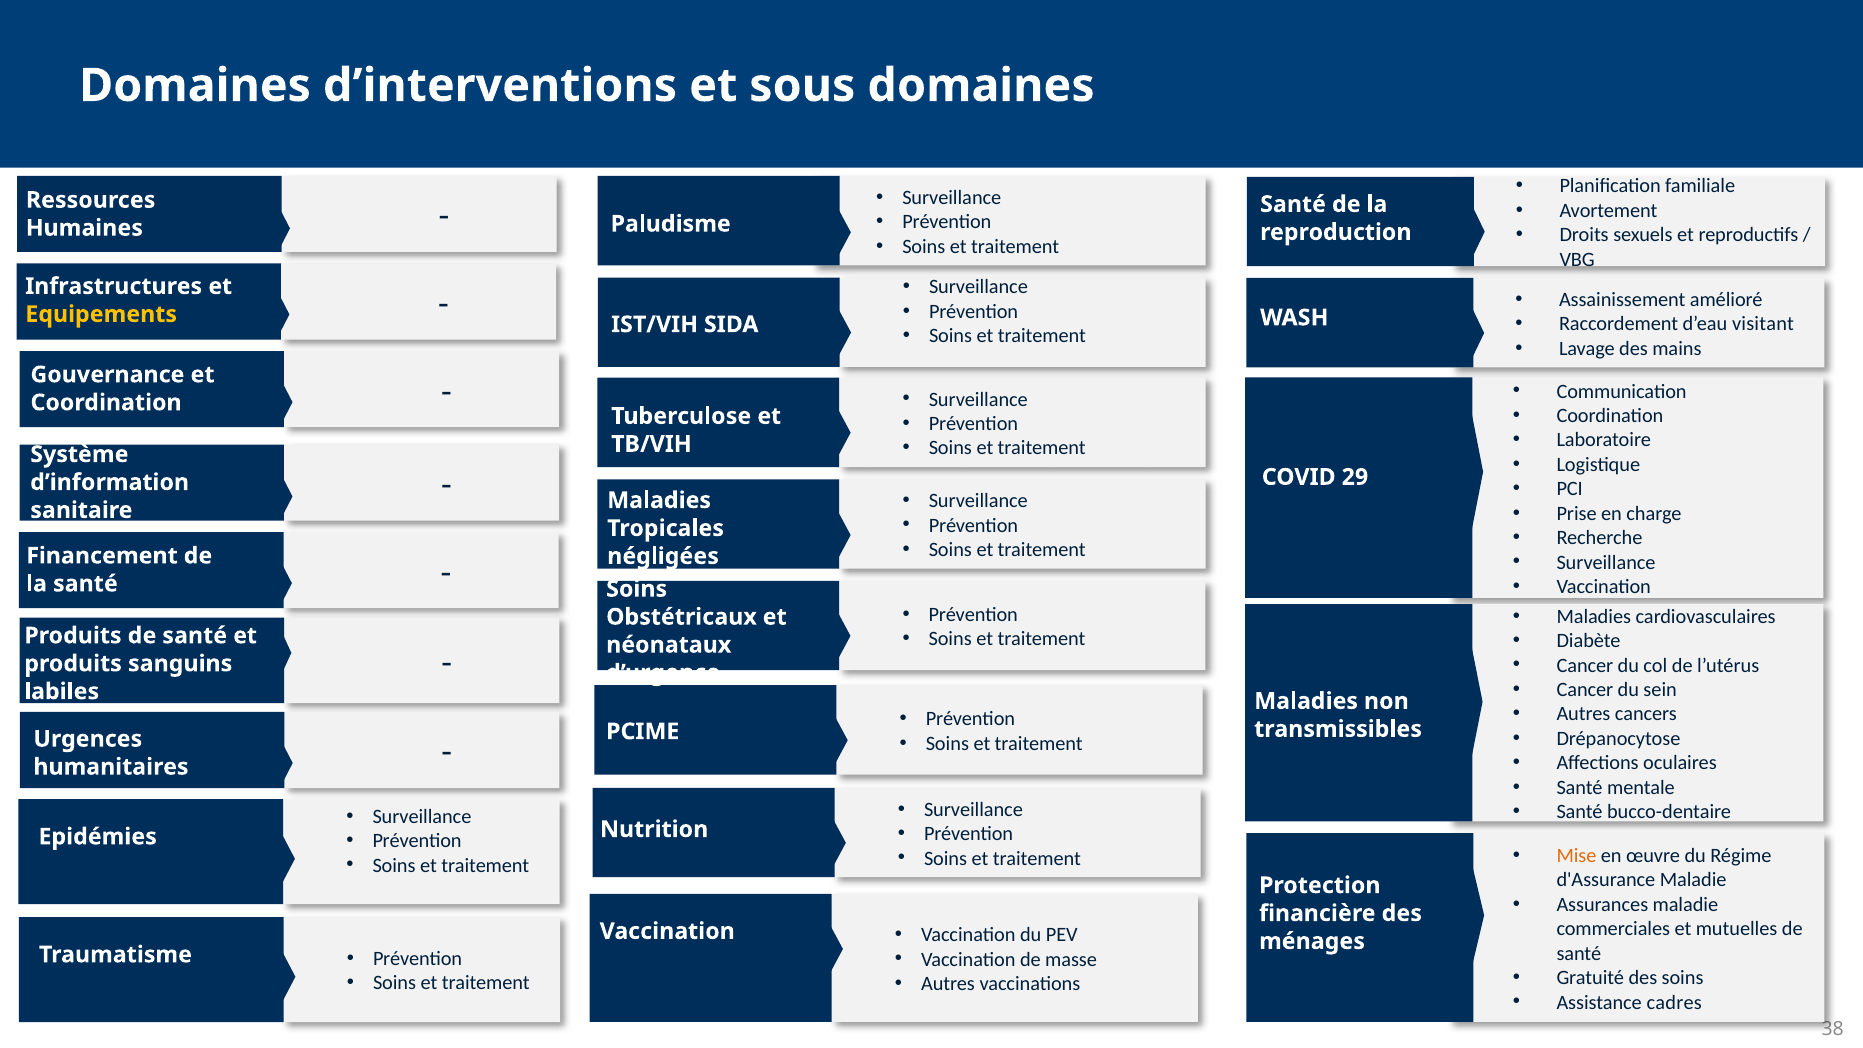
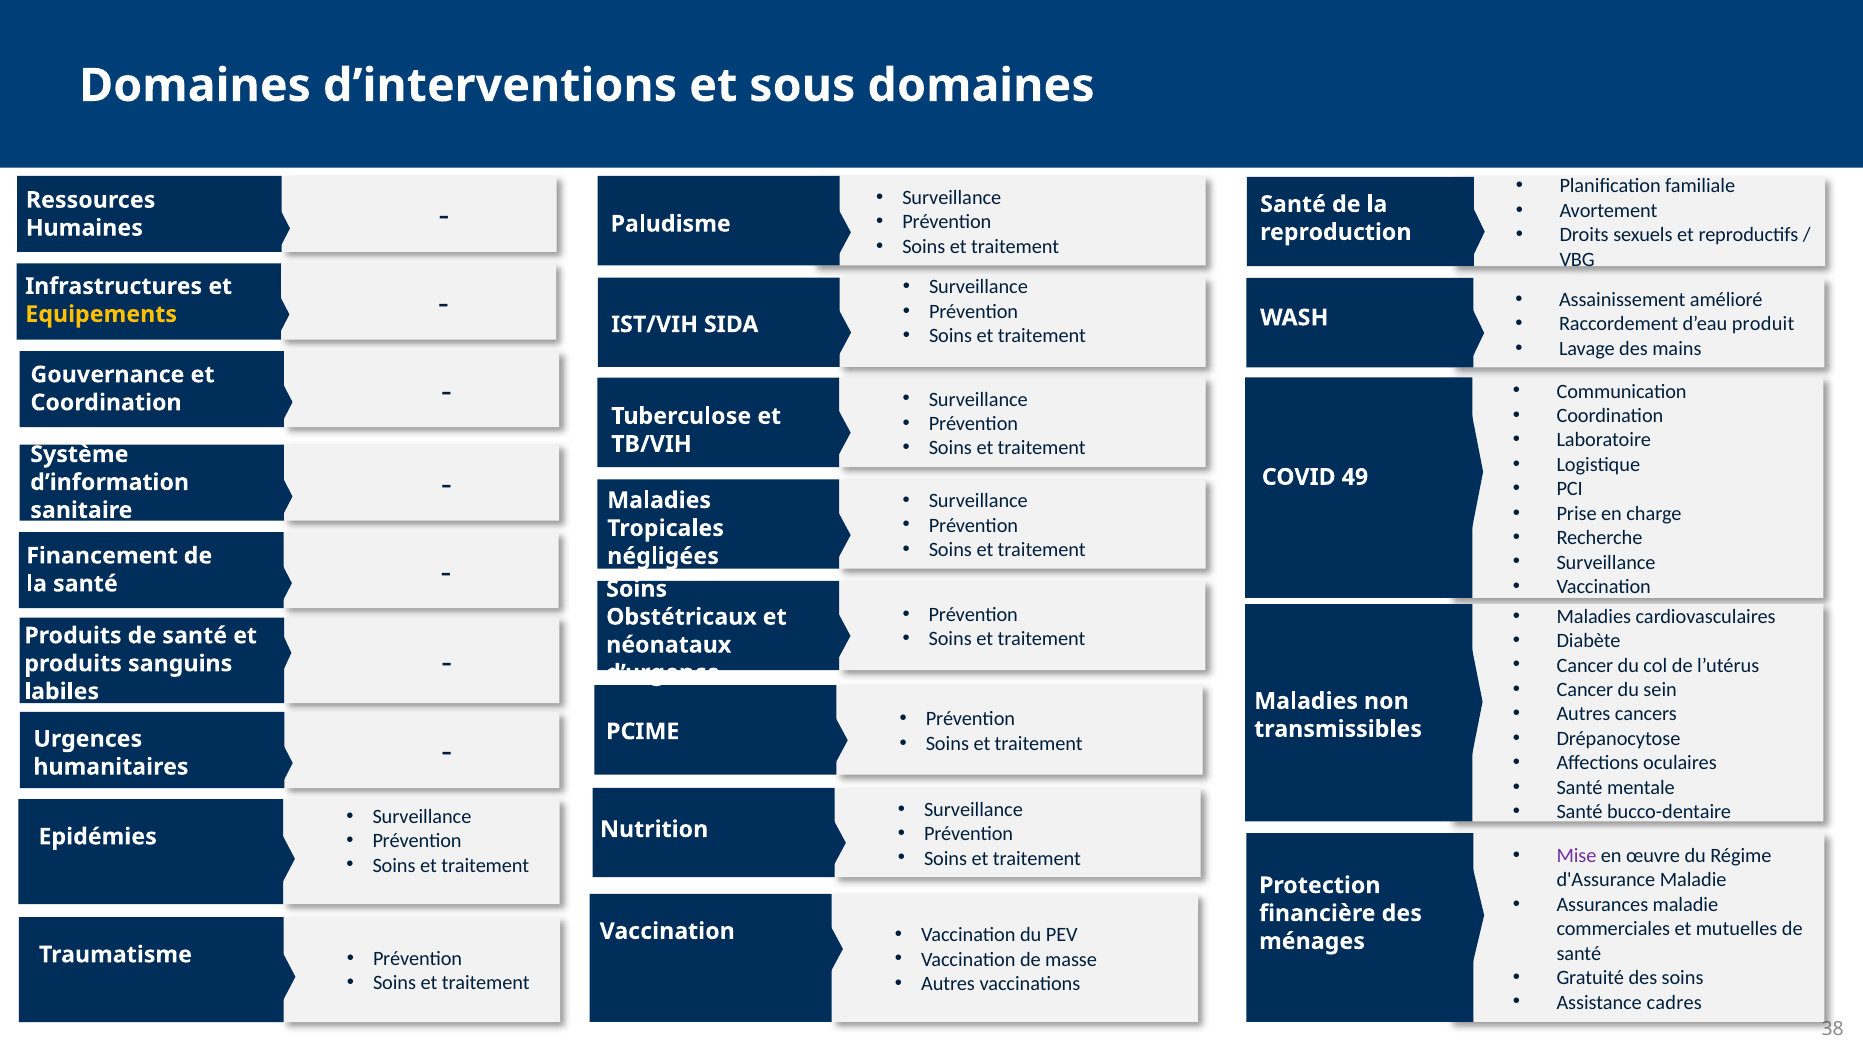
visitant: visitant -> produit
29: 29 -> 49
Mise colour: orange -> purple
